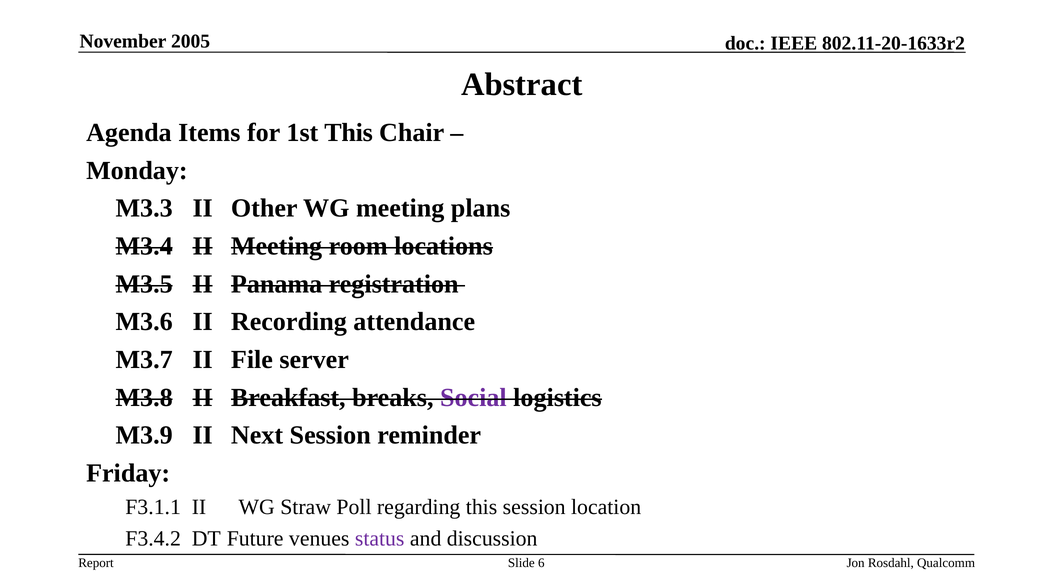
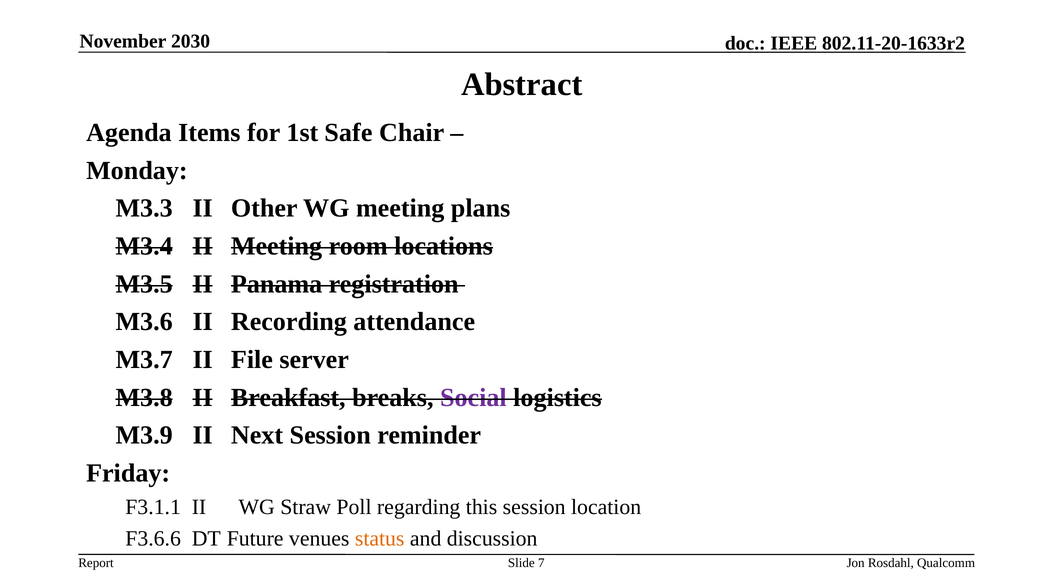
2005: 2005 -> 2030
1st This: This -> Safe
F3.4.2: F3.4.2 -> F3.6.6
status colour: purple -> orange
6: 6 -> 7
